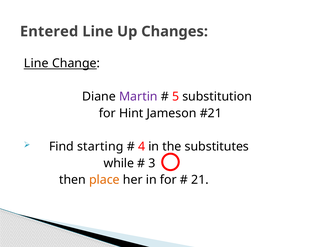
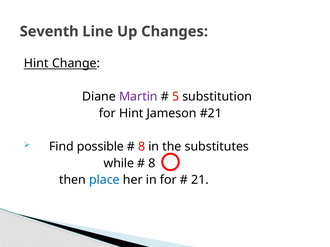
Entered: Entered -> Seventh
Line at (36, 63): Line -> Hint
starting: starting -> possible
4 at (142, 147): 4 -> 8
3 at (152, 164): 3 -> 8
place colour: orange -> blue
